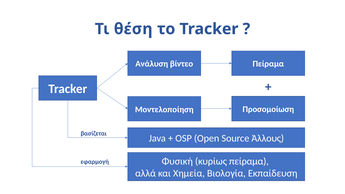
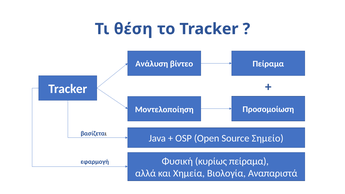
Άλλους: Άλλους -> Σημείο
Εκπαίδευση: Εκπαίδευση -> Αναπαριστά
